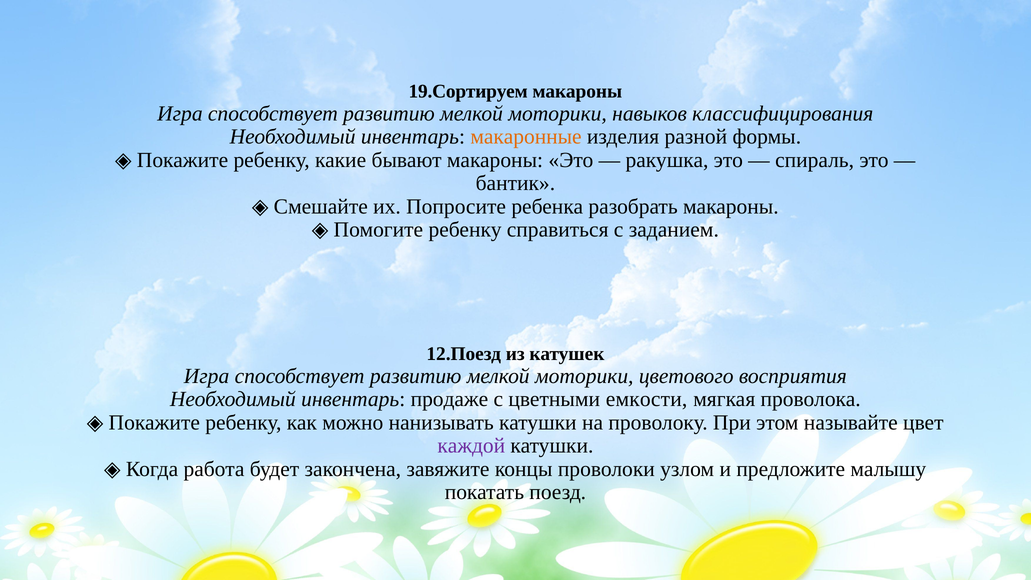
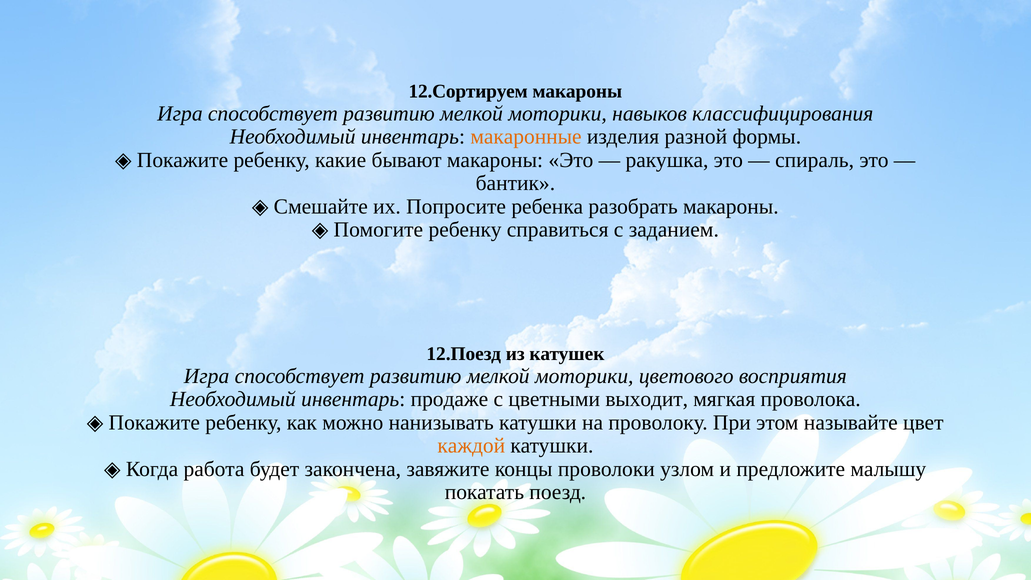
19.Сортируем: 19.Сортируем -> 12.Сортируем
емкости: емкости -> выходит
каждой colour: purple -> orange
